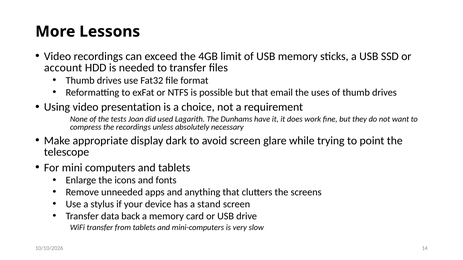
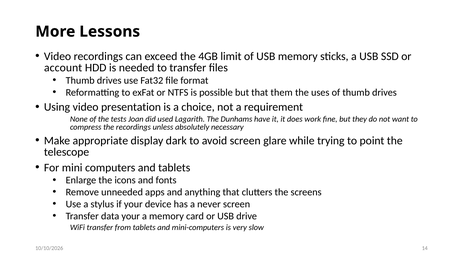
email: email -> them
stand: stand -> never
data back: back -> your
